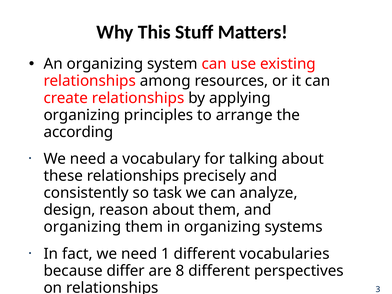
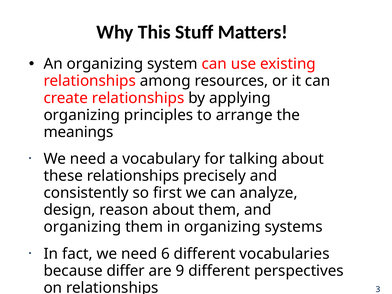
according: according -> meanings
task: task -> first
1: 1 -> 6
8: 8 -> 9
